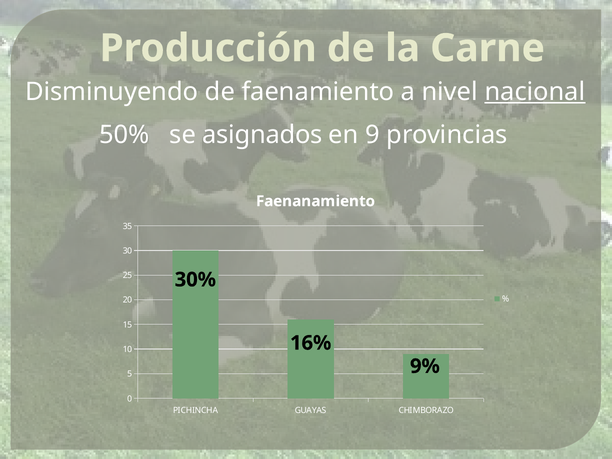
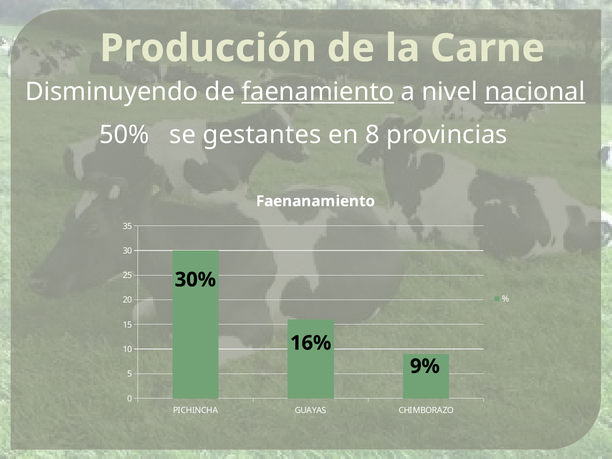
faenamiento underline: none -> present
asignados: asignados -> gestantes
9: 9 -> 8
